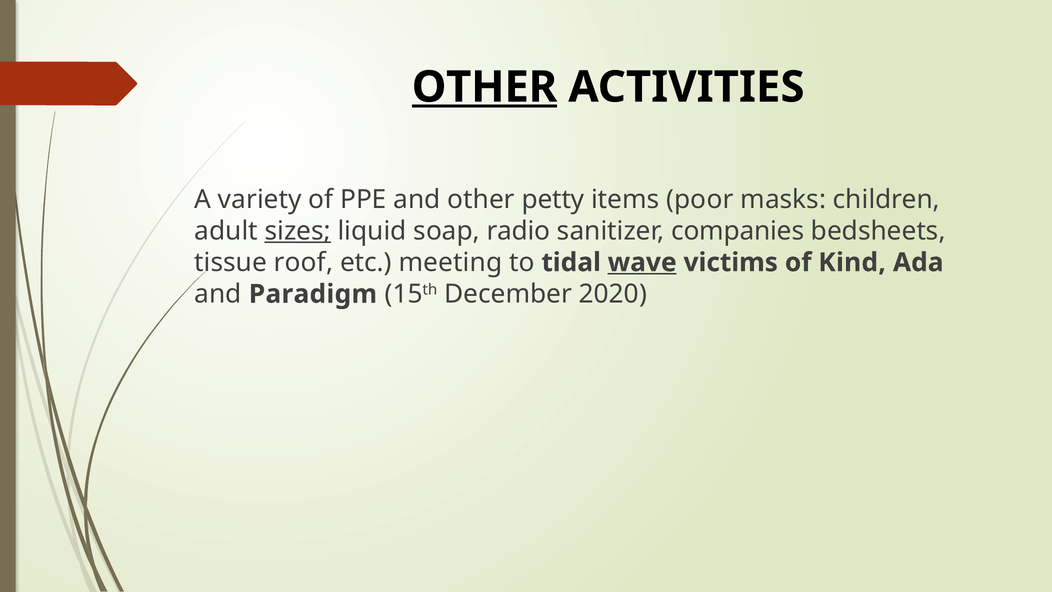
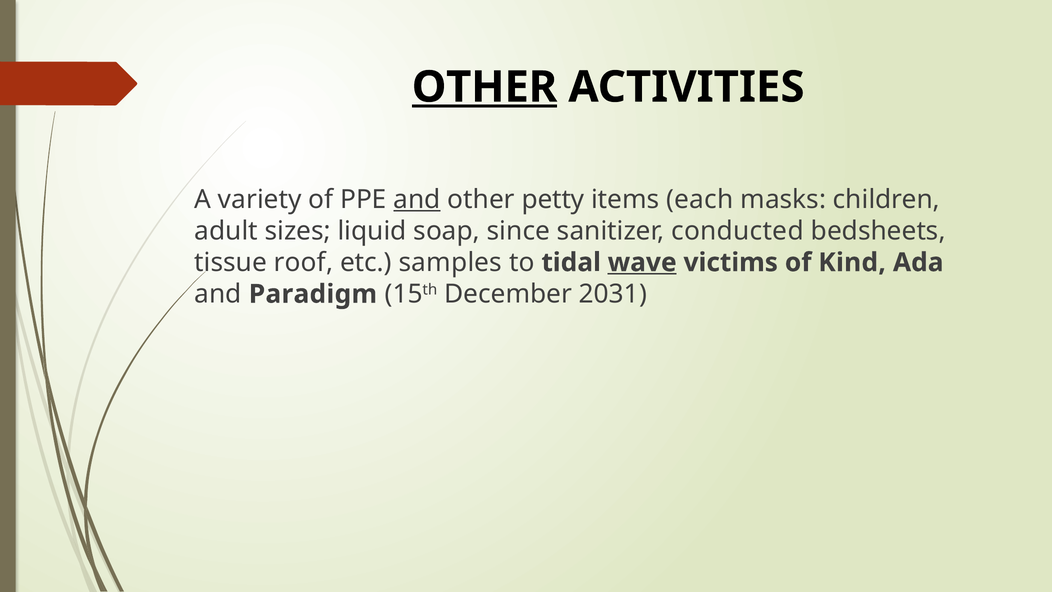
and at (417, 199) underline: none -> present
poor: poor -> each
sizes underline: present -> none
radio: radio -> since
companies: companies -> conducted
meeting: meeting -> samples
2020: 2020 -> 2031
